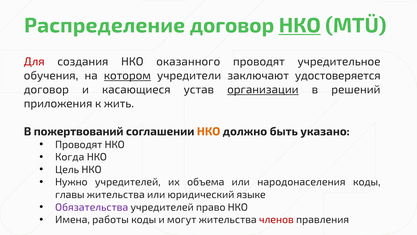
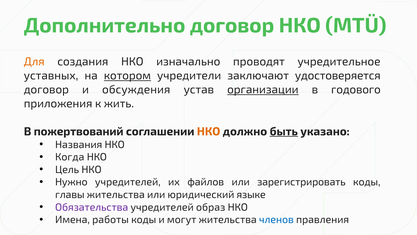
Распределение: Распределение -> Дополнительно
НКО at (300, 25) underline: present -> none
Для colour: red -> orange
оказанного: оказанного -> изначально
обучения: обучения -> уставных
касающиеся: касающиеся -> обсуждения
решений: решений -> годового
быть underline: none -> present
Проводят at (79, 144): Проводят -> Названия
объема: объема -> файлов
народонаселения: народонаселения -> зарегистрировать
право: право -> образ
членов colour: red -> blue
